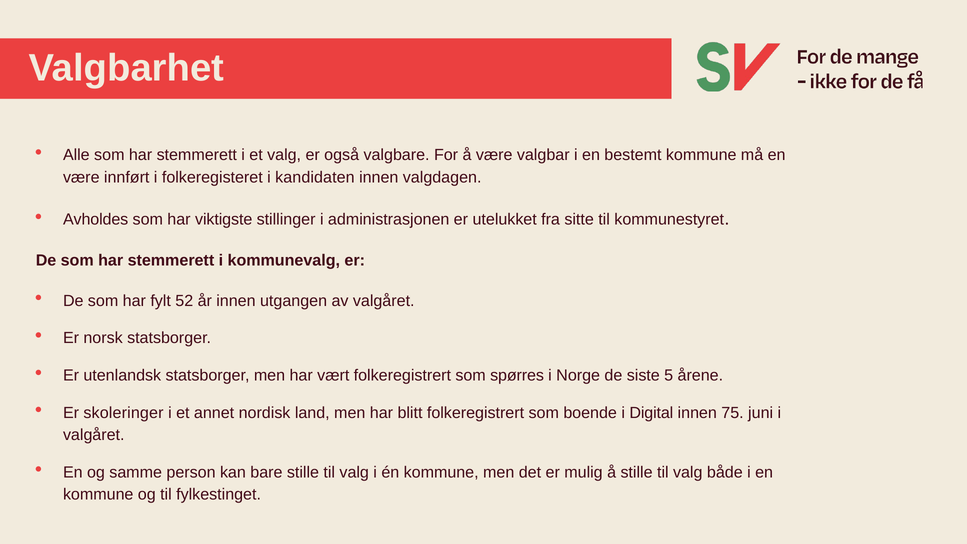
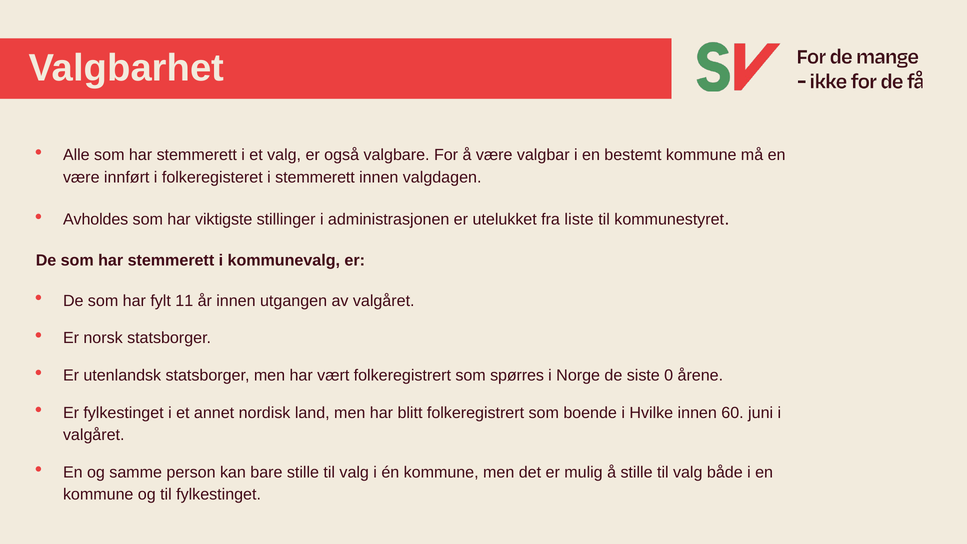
i kandidaten: kandidaten -> stemmerett
sitte: sitte -> liste
52: 52 -> 11
5: 5 -> 0
Er skoleringer: skoleringer -> fylkestinget
Digital: Digital -> Hvilke
75: 75 -> 60
